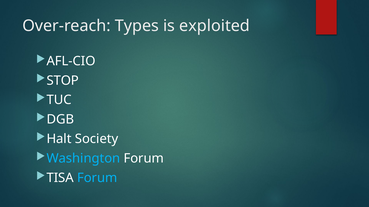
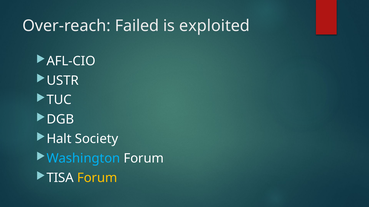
Types: Types -> Failed
STOP: STOP -> USTR
Forum at (97, 178) colour: light blue -> yellow
